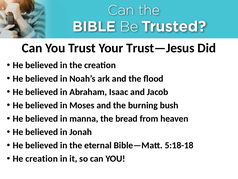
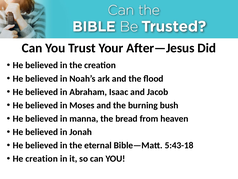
Trust—Jesus: Trust—Jesus -> After—Jesus
5:18-18: 5:18-18 -> 5:43-18
